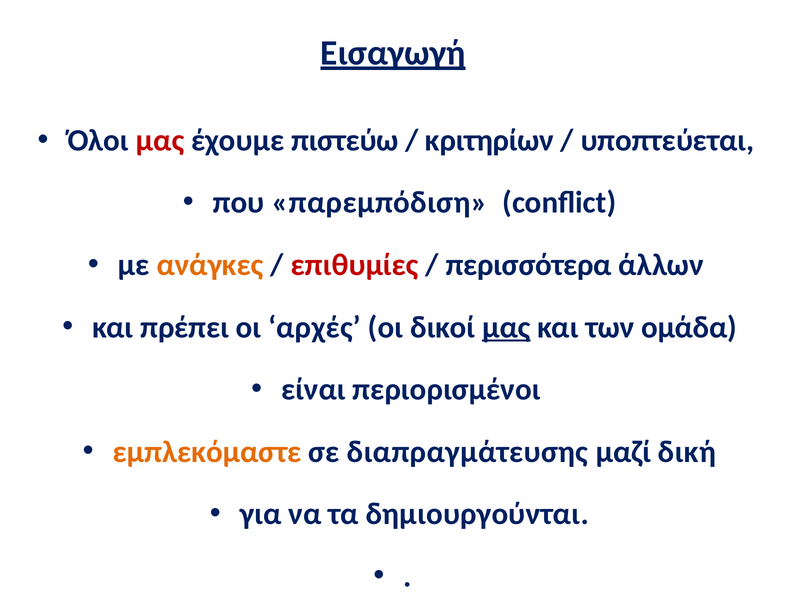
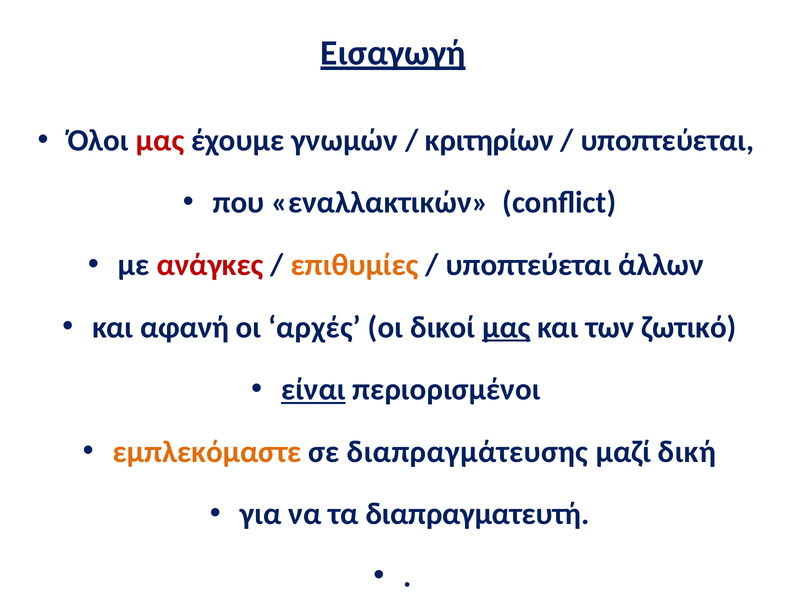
πιστεύω: πιστεύω -> γνωμών
παρεμπόδιση: παρεμπόδιση -> εναλλακτικών
ανάγκες colour: orange -> red
επιθυμίες colour: red -> orange
περισσότερα at (529, 265): περισσότερα -> υποπτεύεται
πρέπει: πρέπει -> αφανή
ομάδα: ομάδα -> ζωτικό
είναι underline: none -> present
δημιουργούνται: δημιουργούνται -> διαπραγματευτή
